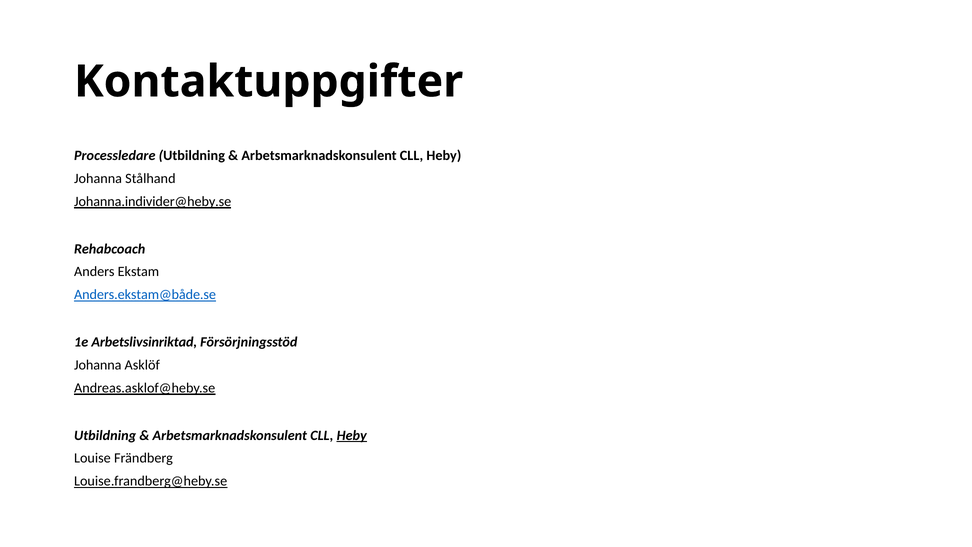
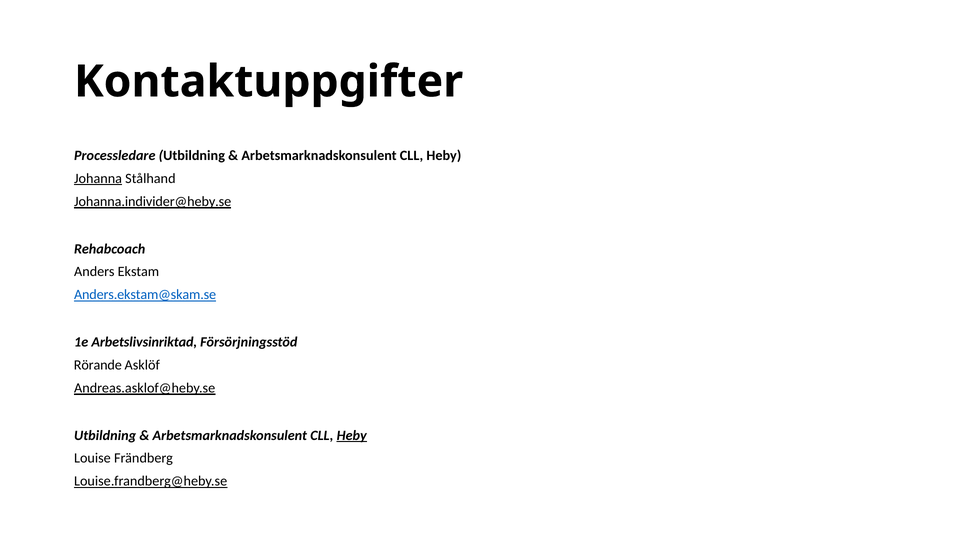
Johanna at (98, 178) underline: none -> present
Anders.ekstam@både.se: Anders.ekstam@både.se -> Anders.ekstam@skam.se
Johanna at (98, 365): Johanna -> Rörande
